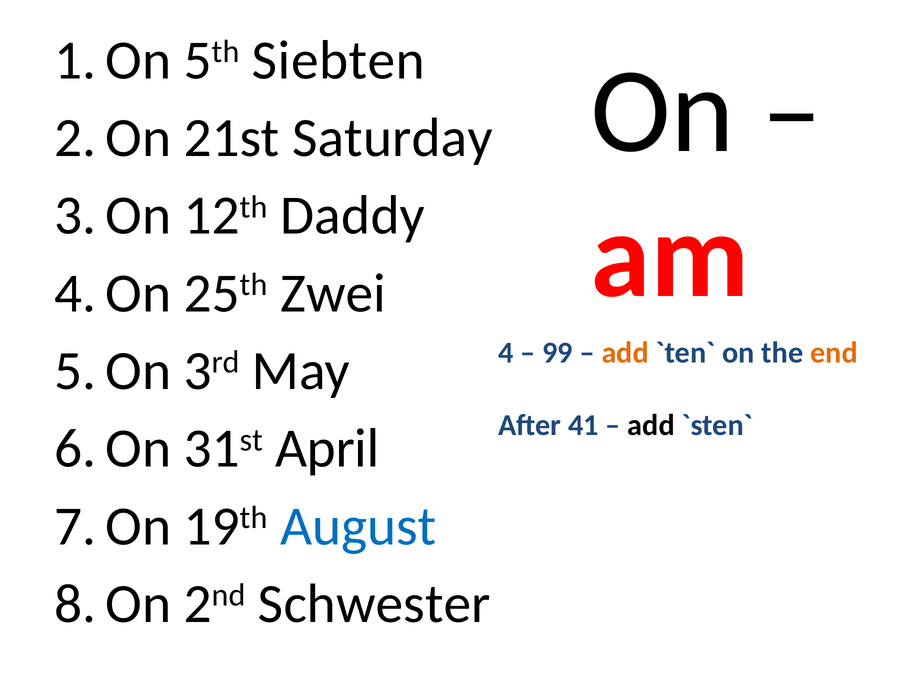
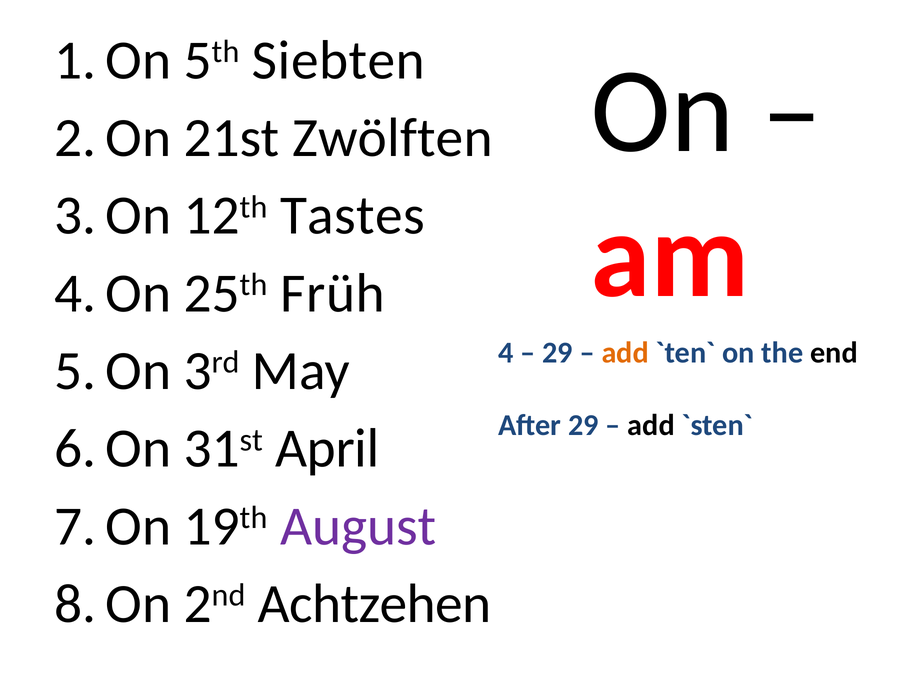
Saturday: Saturday -> Zwölften
Daddy: Daddy -> Tastes
Zwei: Zwei -> Früh
99 at (557, 353): 99 -> 29
end colour: orange -> black
After 41: 41 -> 29
August colour: blue -> purple
Schwester: Schwester -> Achtzehen
